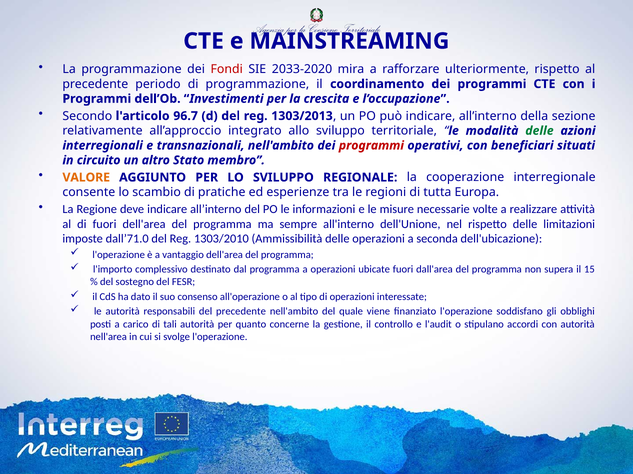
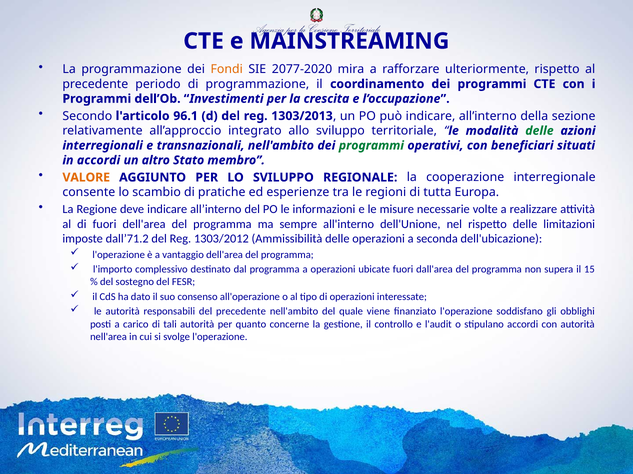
Fondi colour: red -> orange
2033-2020: 2033-2020 -> 2077-2020
96.7: 96.7 -> 96.1
programmi at (371, 146) colour: red -> green
in circuito: circuito -> accordi
dall’71.0: dall’71.0 -> dall’71.2
1303/2010: 1303/2010 -> 1303/2012
